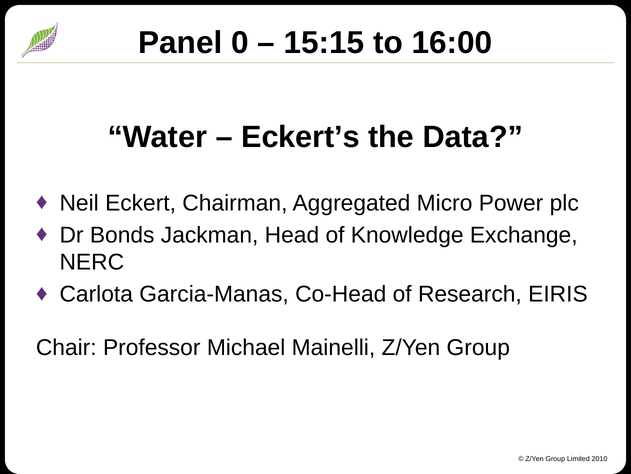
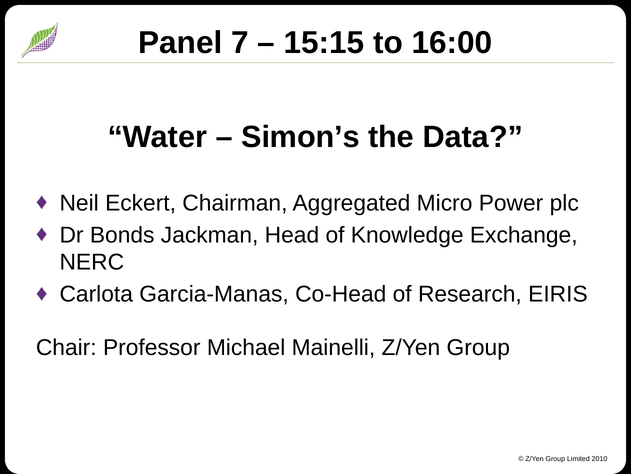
0: 0 -> 7
Eckert’s: Eckert’s -> Simon’s
